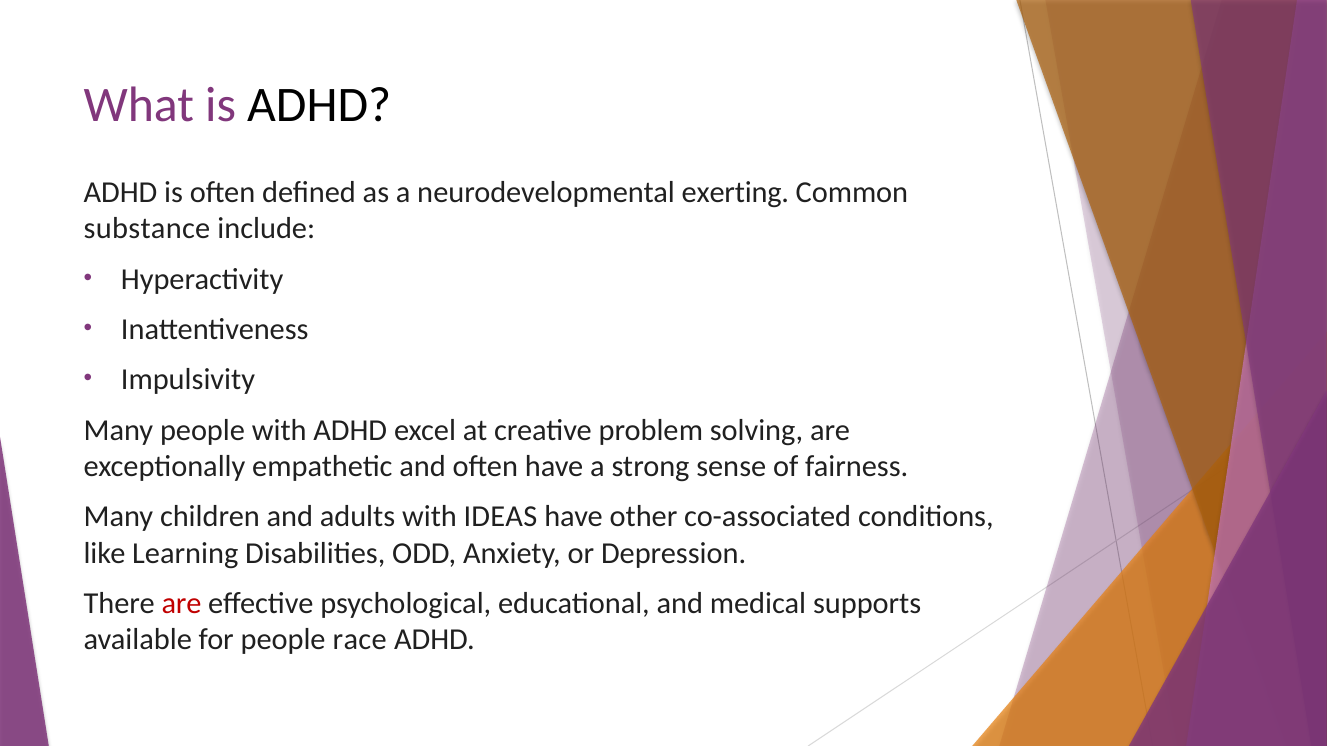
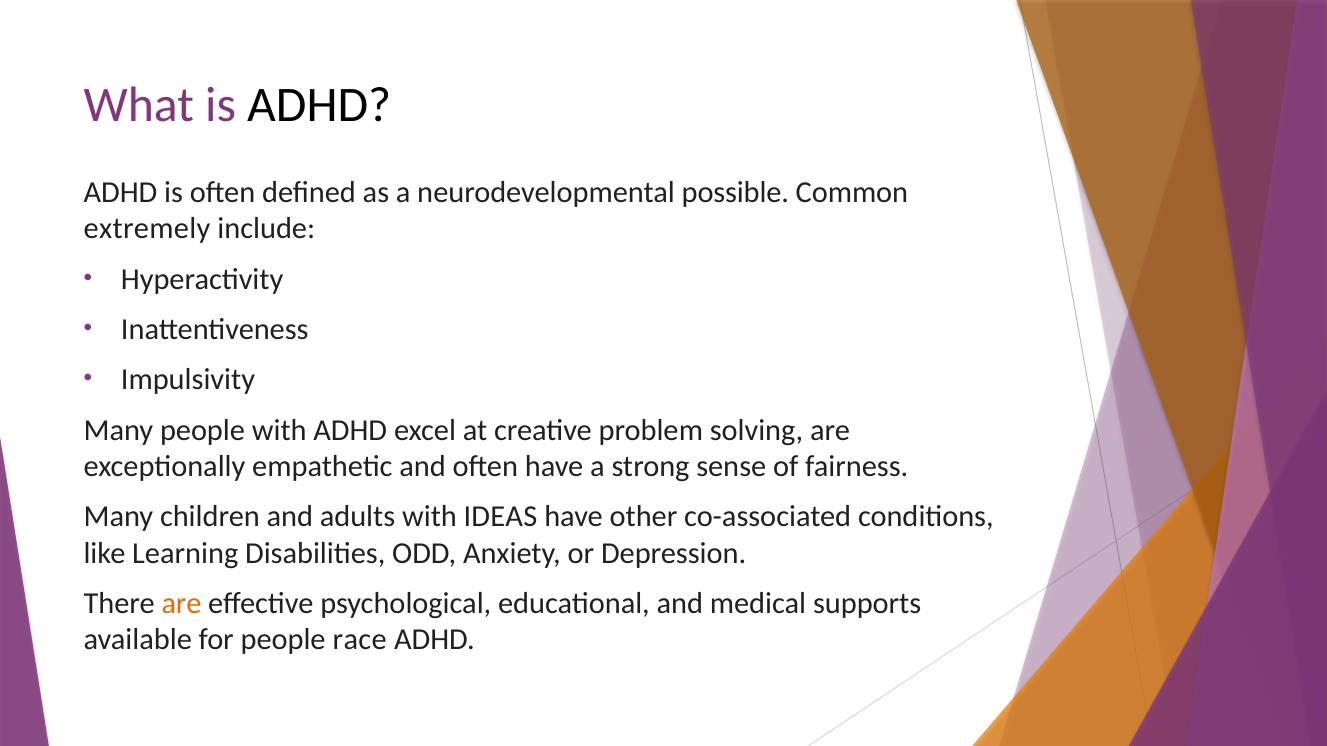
exerting: exerting -> possible
substance: substance -> extremely
are at (182, 604) colour: red -> orange
